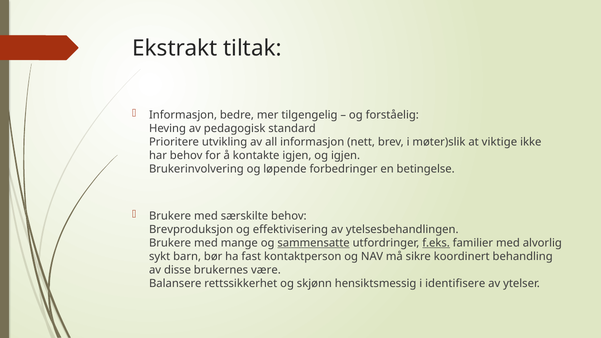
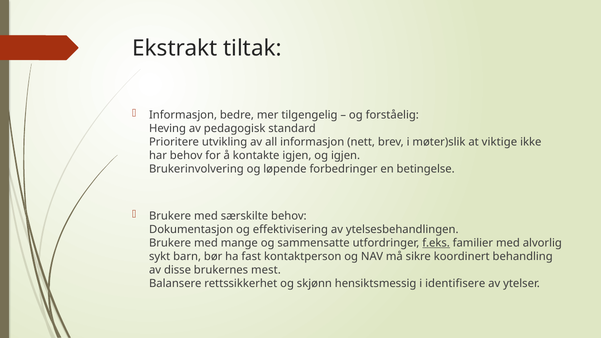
Brevproduksjon: Brevproduksjon -> Dokumentasjon
sammensatte underline: present -> none
være: være -> mest
